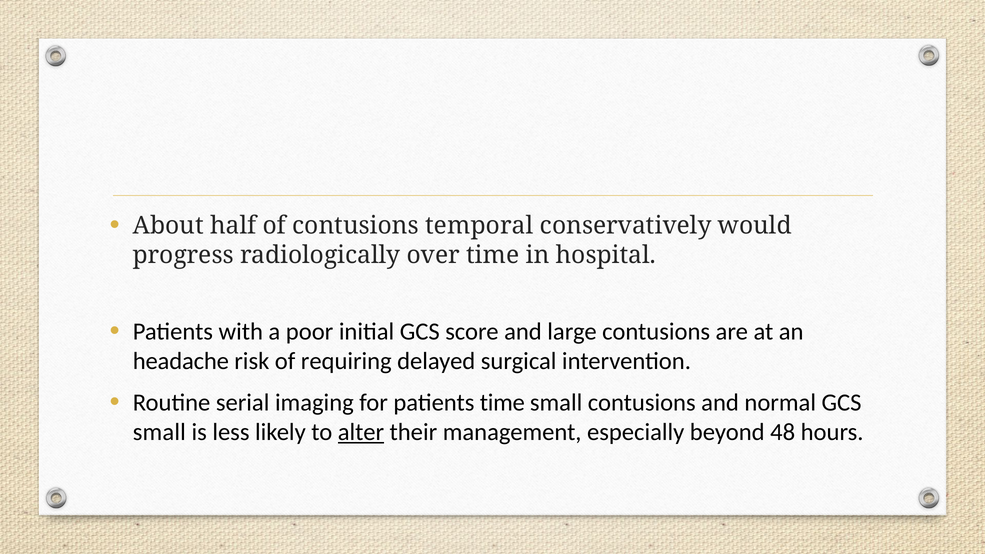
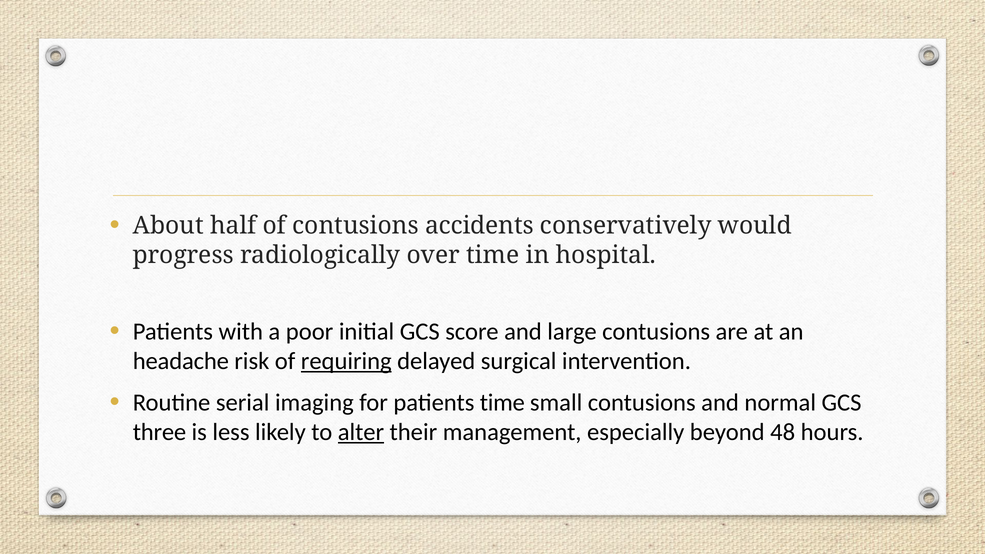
temporal: temporal -> accidents
requiring underline: none -> present
small at (159, 432): small -> three
